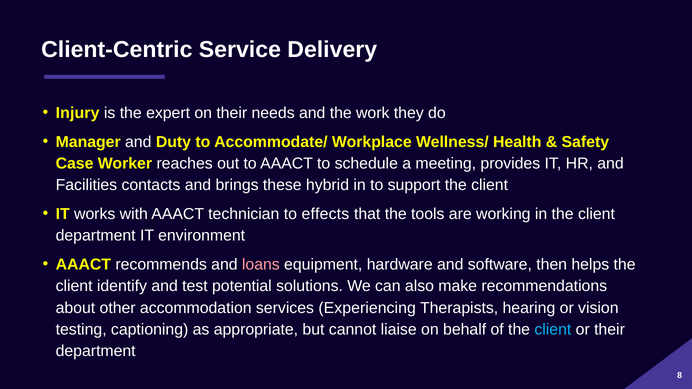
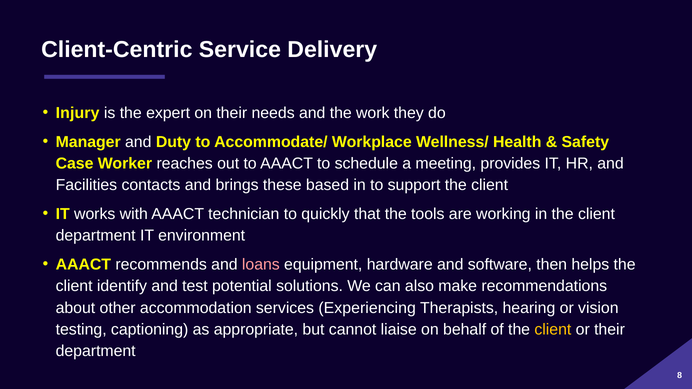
hybrid: hybrid -> based
effects: effects -> quickly
client at (553, 330) colour: light blue -> yellow
